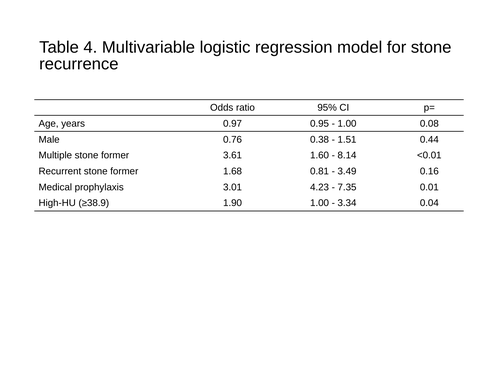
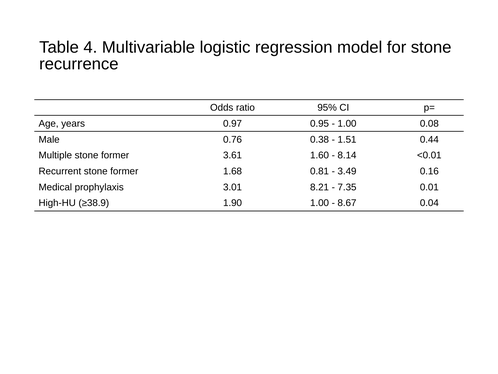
4.23: 4.23 -> 8.21
3.34: 3.34 -> 8.67
